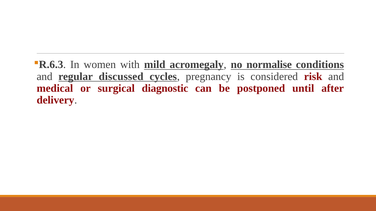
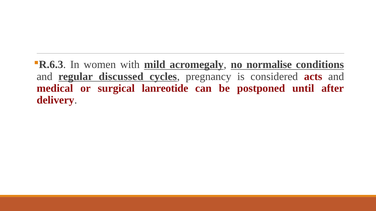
risk: risk -> acts
diagnostic: diagnostic -> lanreotide
